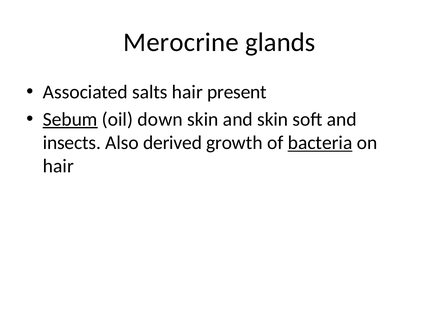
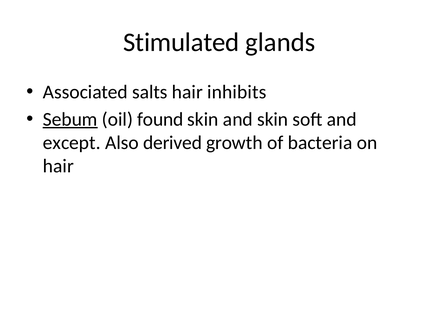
Merocrine: Merocrine -> Stimulated
present: present -> inhibits
down: down -> found
insects: insects -> except
bacteria underline: present -> none
